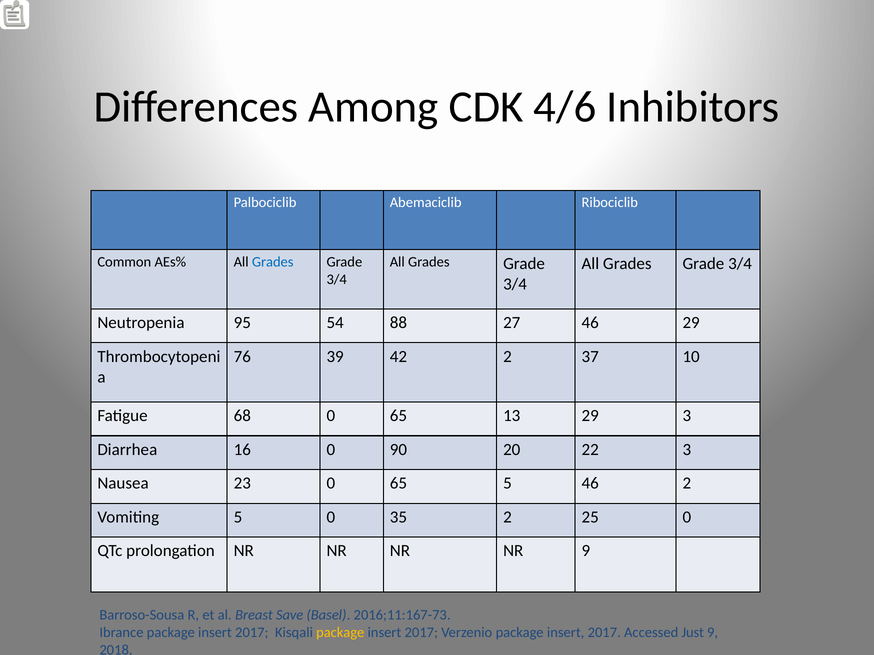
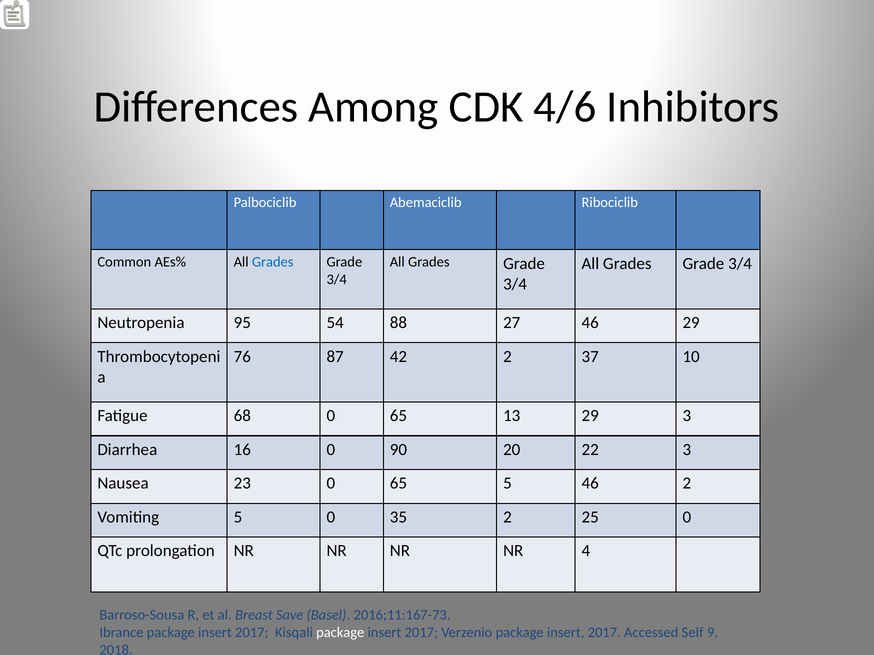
39: 39 -> 87
NR 9: 9 -> 4
package at (340, 633) colour: yellow -> white
Just: Just -> Self
